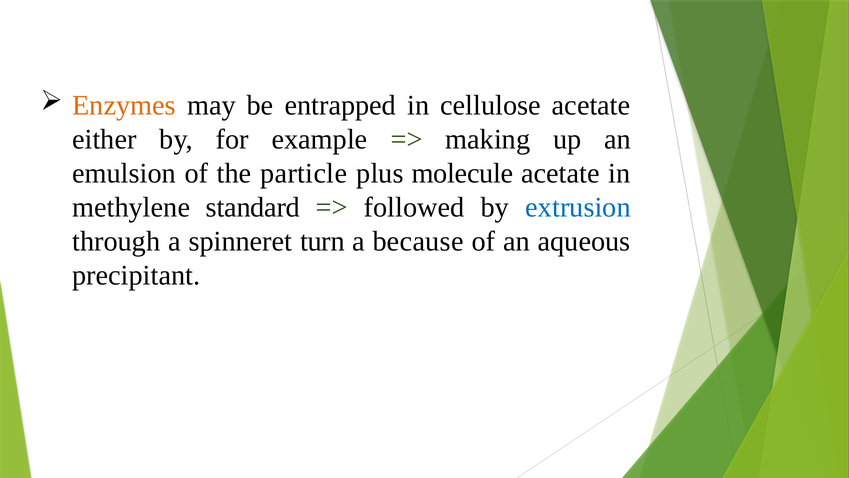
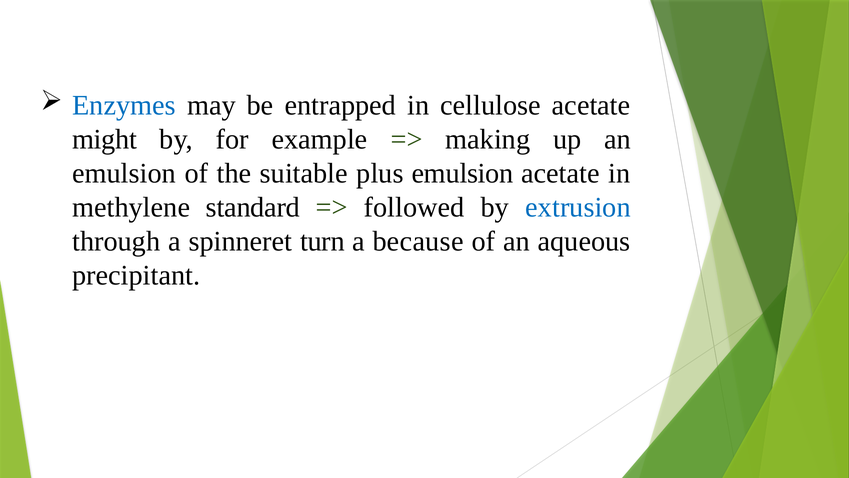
Enzymes colour: orange -> blue
either: either -> might
particle: particle -> suitable
plus molecule: molecule -> emulsion
